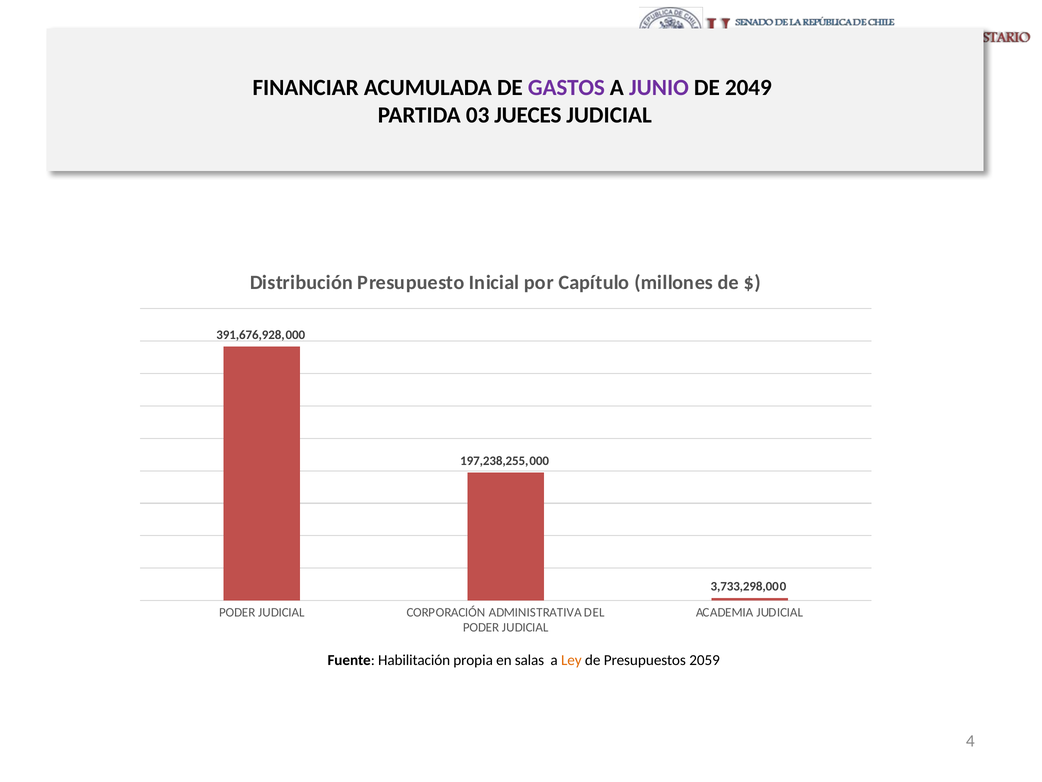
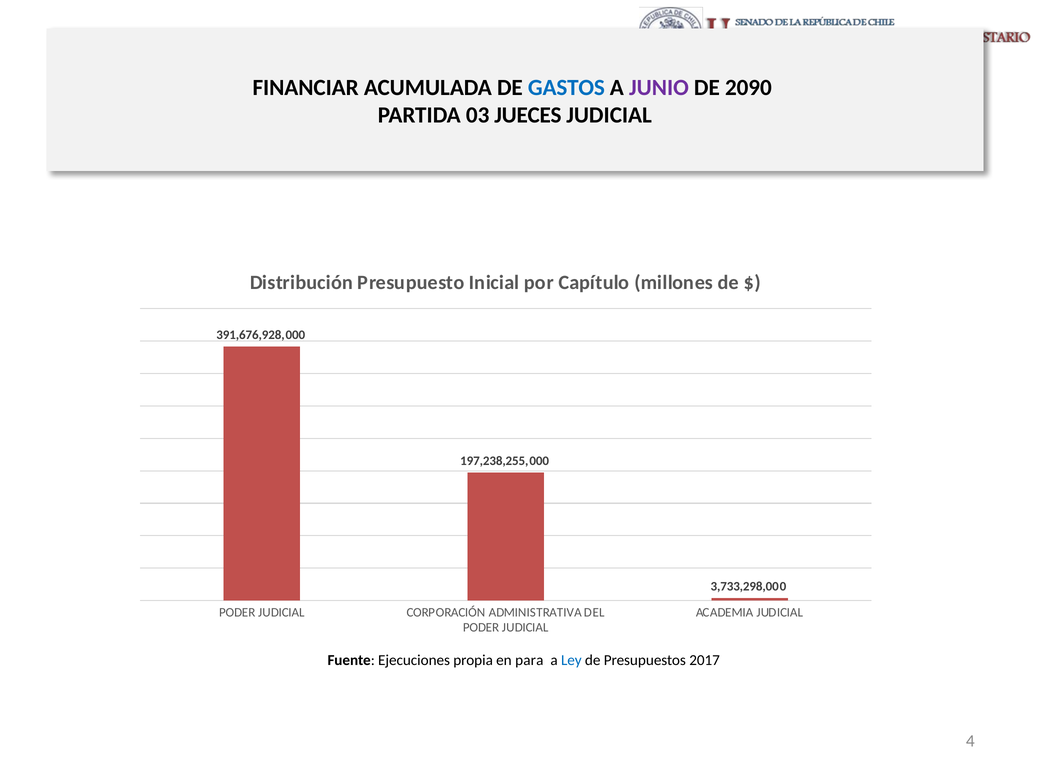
GASTOS colour: purple -> blue
2049: 2049 -> 2090
Habilitación: Habilitación -> Ejecuciones
salas: salas -> para
Ley colour: orange -> blue
2059: 2059 -> 2017
